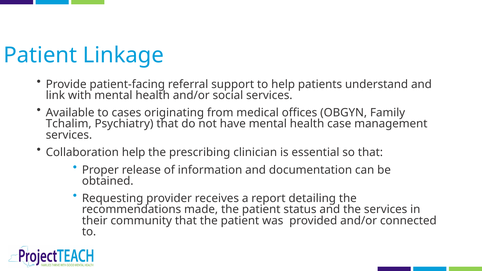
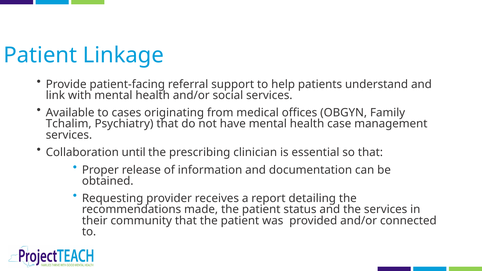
Collaboration help: help -> until
